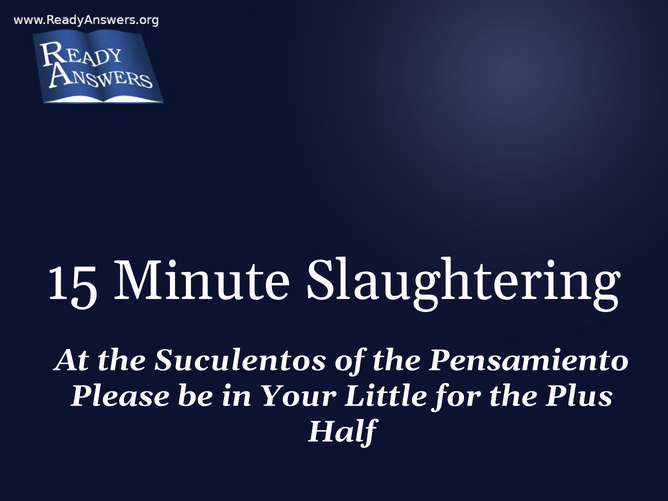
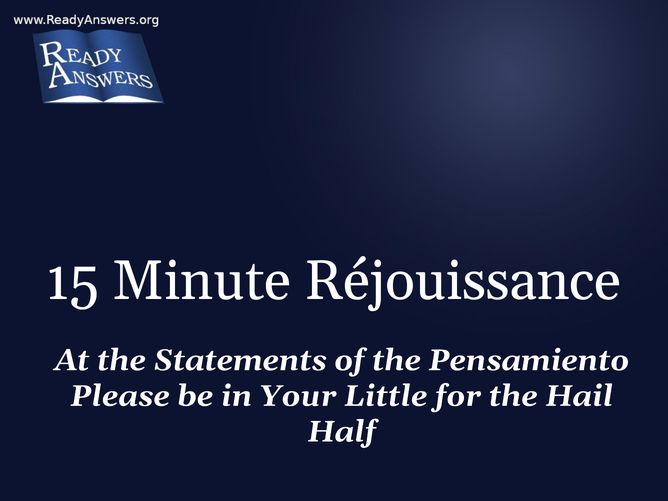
Slaughtering: Slaughtering -> Réjouissance
Suculentos: Suculentos -> Statements
Plus: Plus -> Hail
